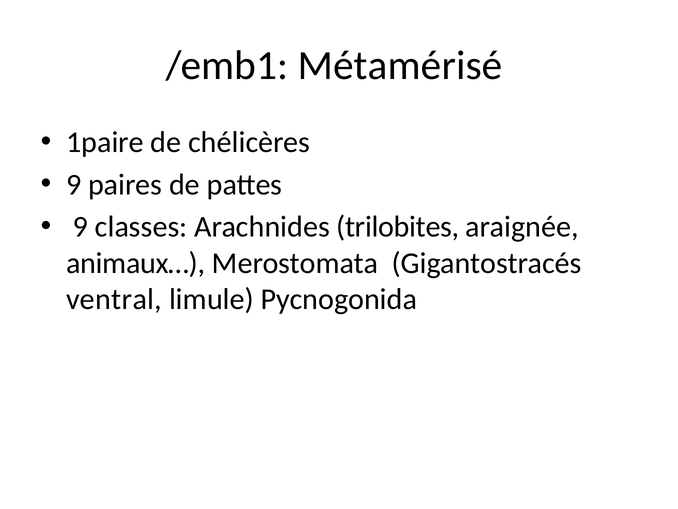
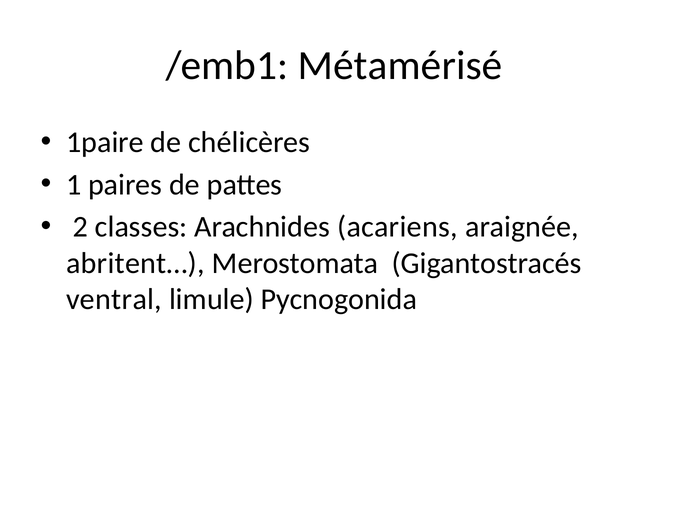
9 at (74, 184): 9 -> 1
9 at (81, 227): 9 -> 2
trilobites: trilobites -> acariens
animaux…: animaux… -> abritent…
